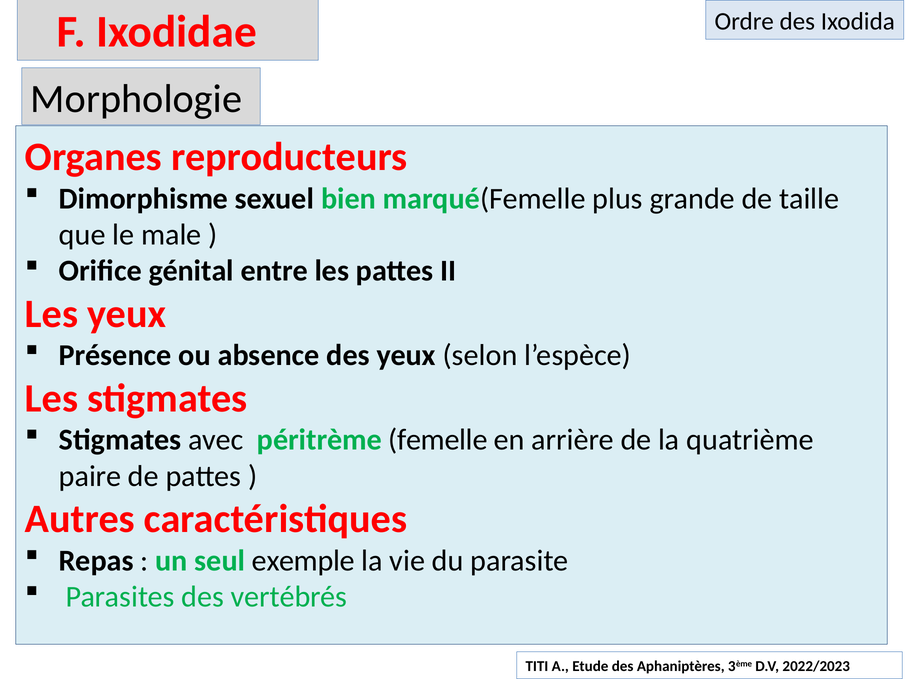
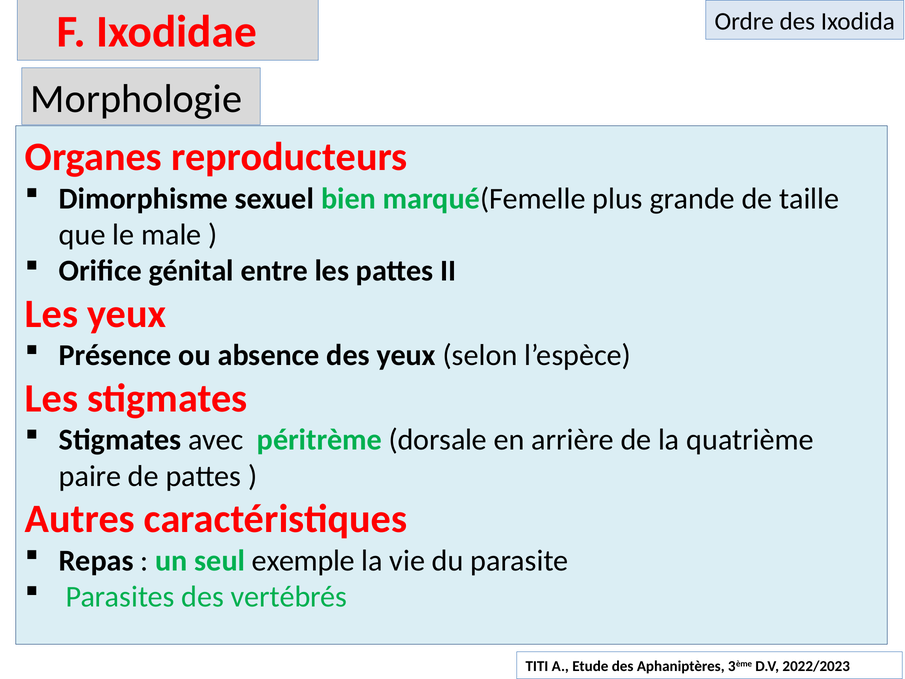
femelle: femelle -> dorsale
